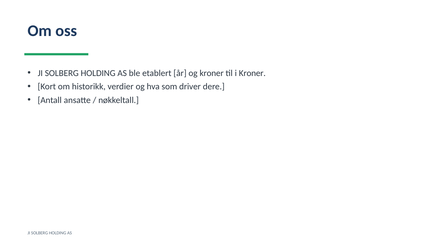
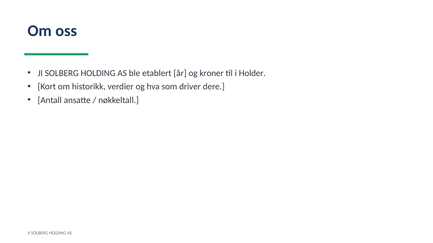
i Kroner: Kroner -> Holder
